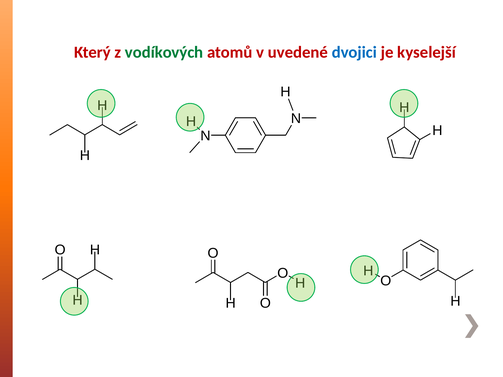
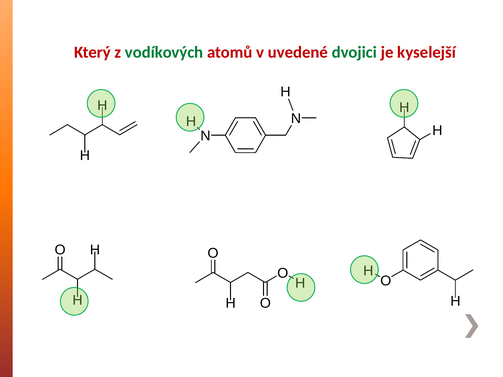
dvojici colour: blue -> green
